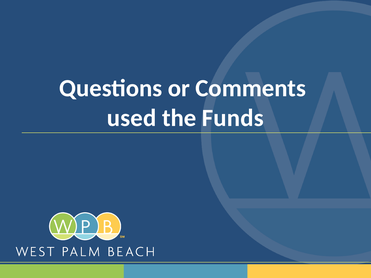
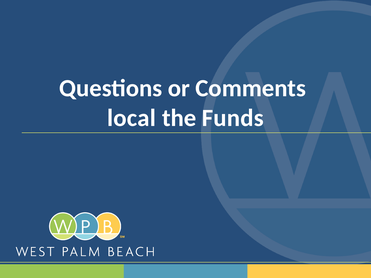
used: used -> local
